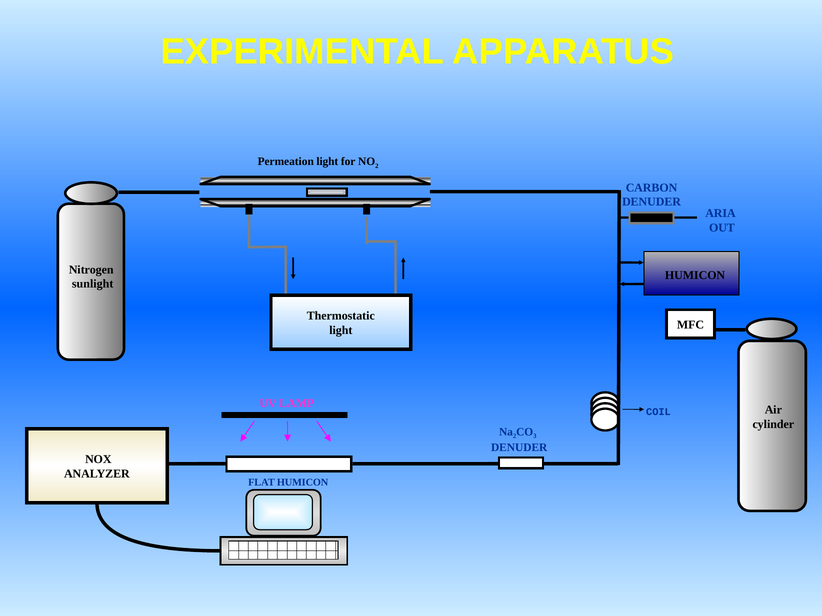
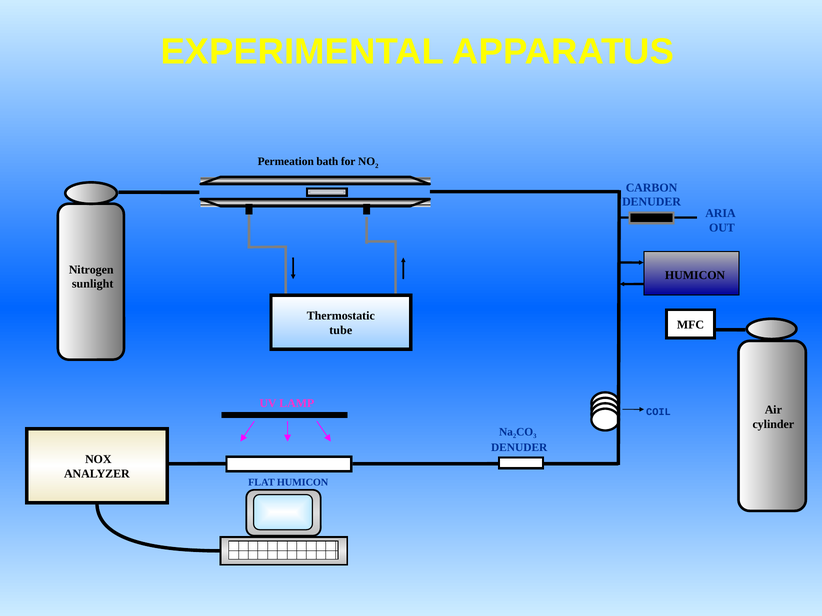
Permeation light: light -> bath
light at (341, 331): light -> tube
